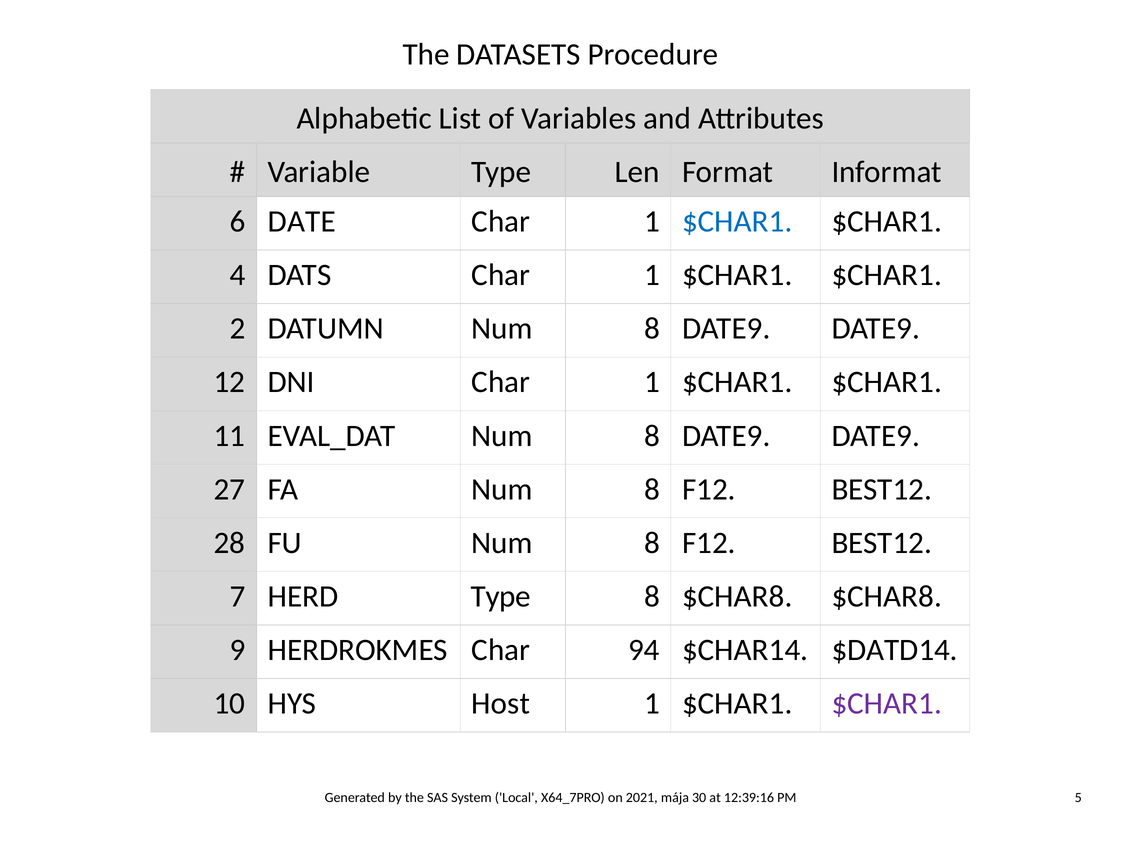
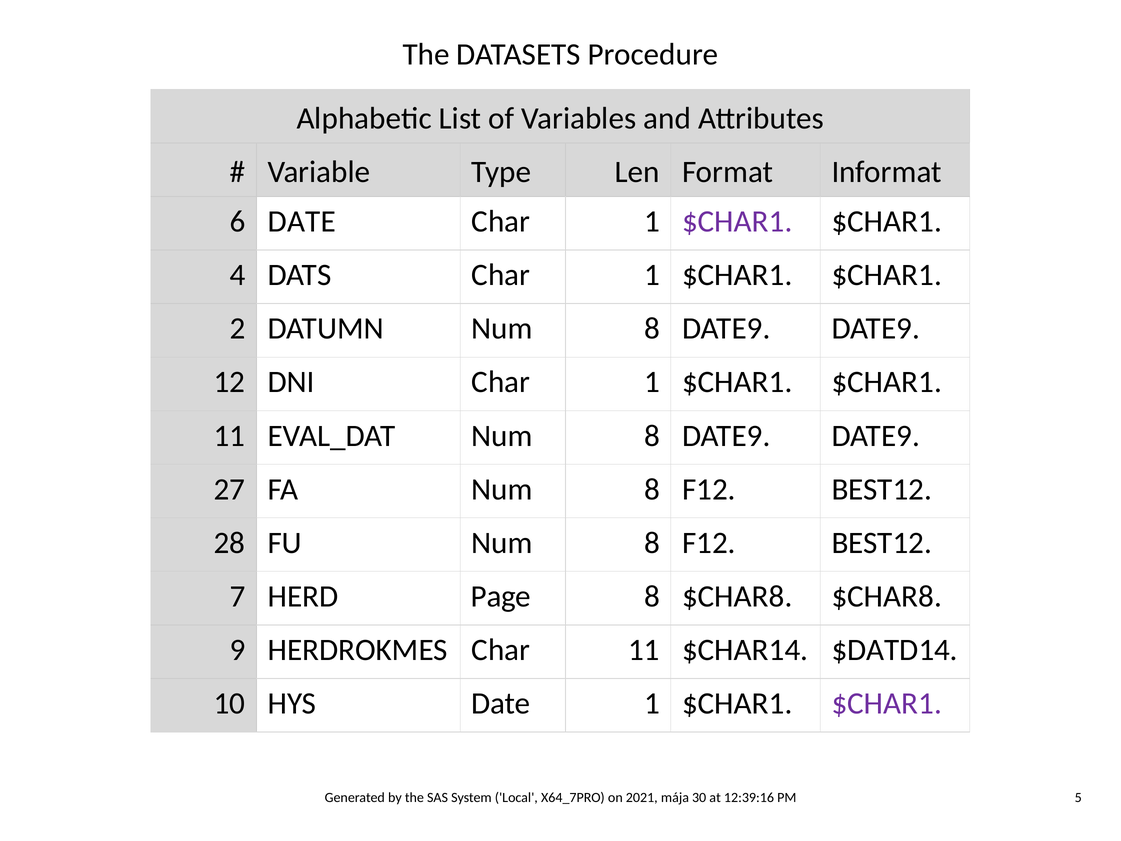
$CHAR1 at (737, 221) colour: blue -> purple
HERD Type: Type -> Page
Char 94: 94 -> 11
HYS Host: Host -> Date
